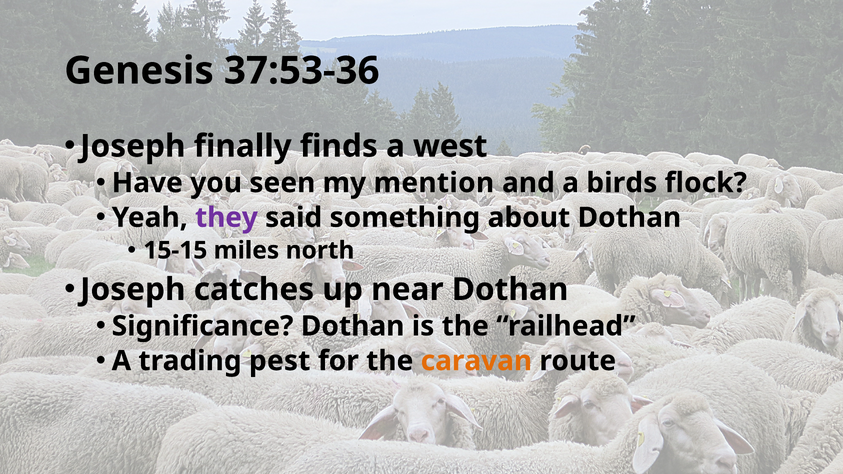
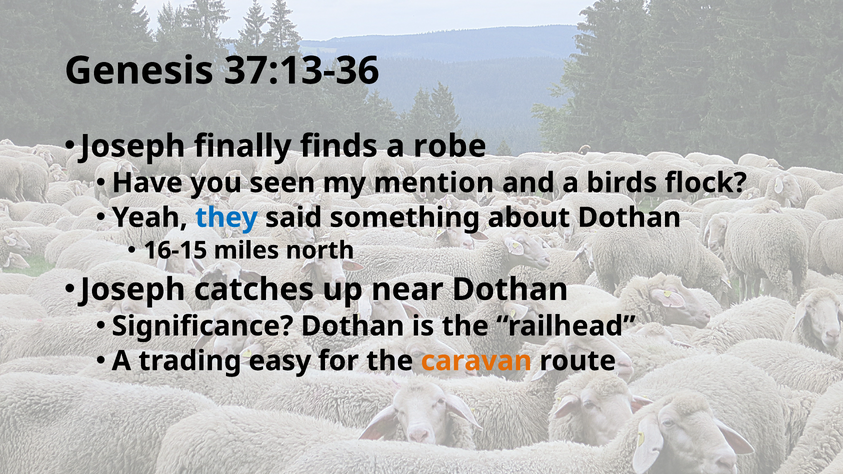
37:53-36: 37:53-36 -> 37:13-36
west: west -> robe
they colour: purple -> blue
15-15: 15-15 -> 16-15
pest: pest -> easy
